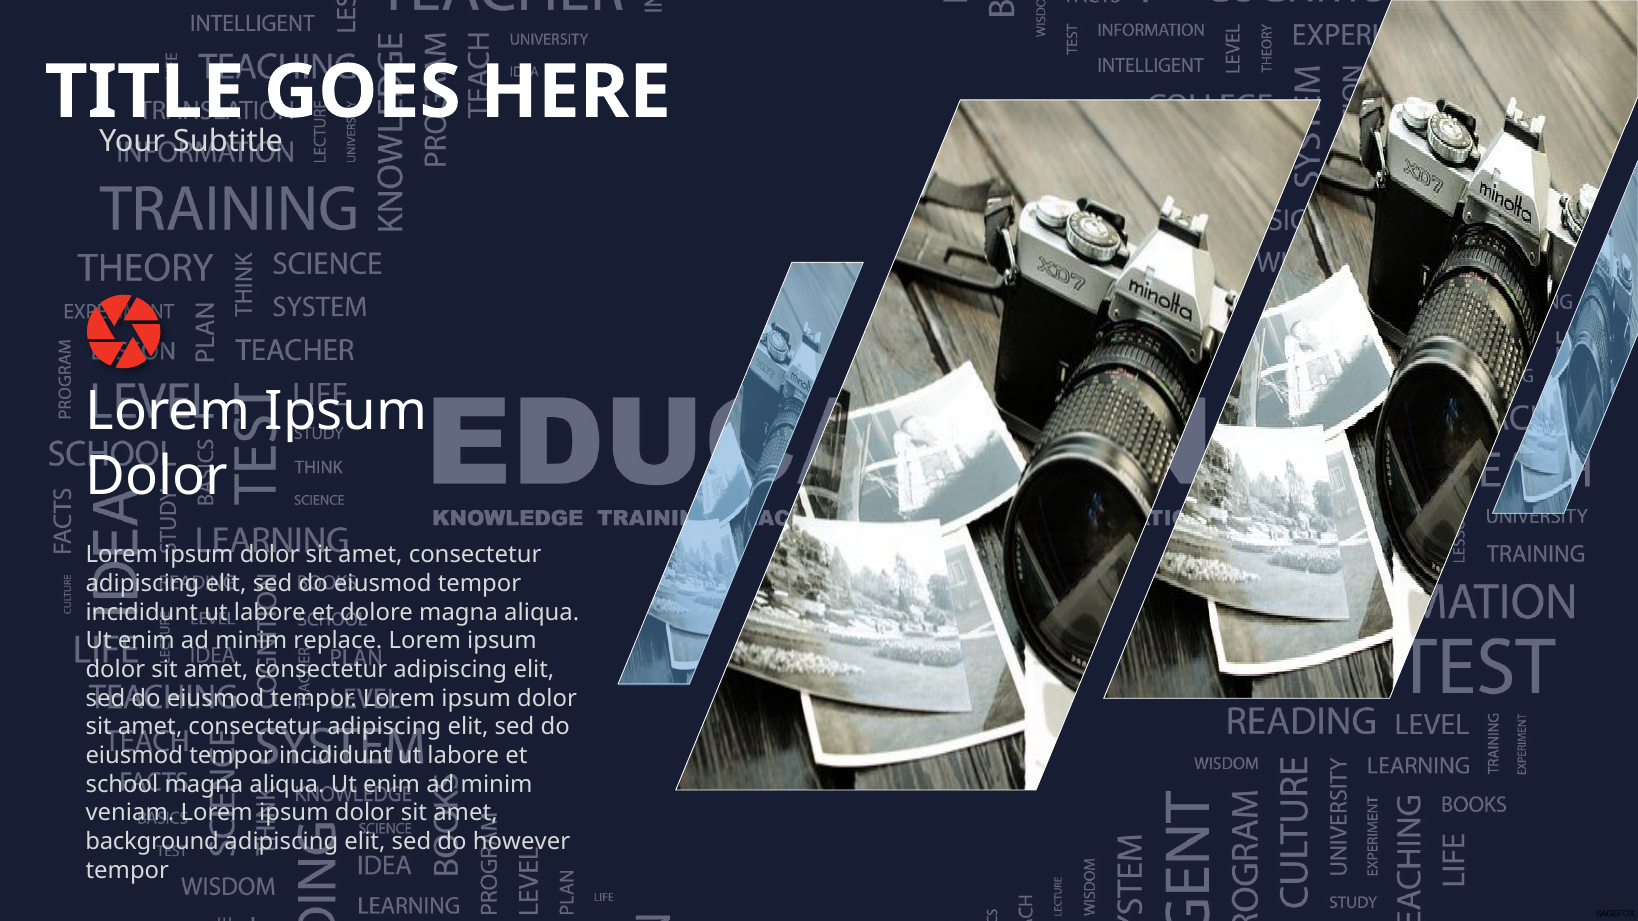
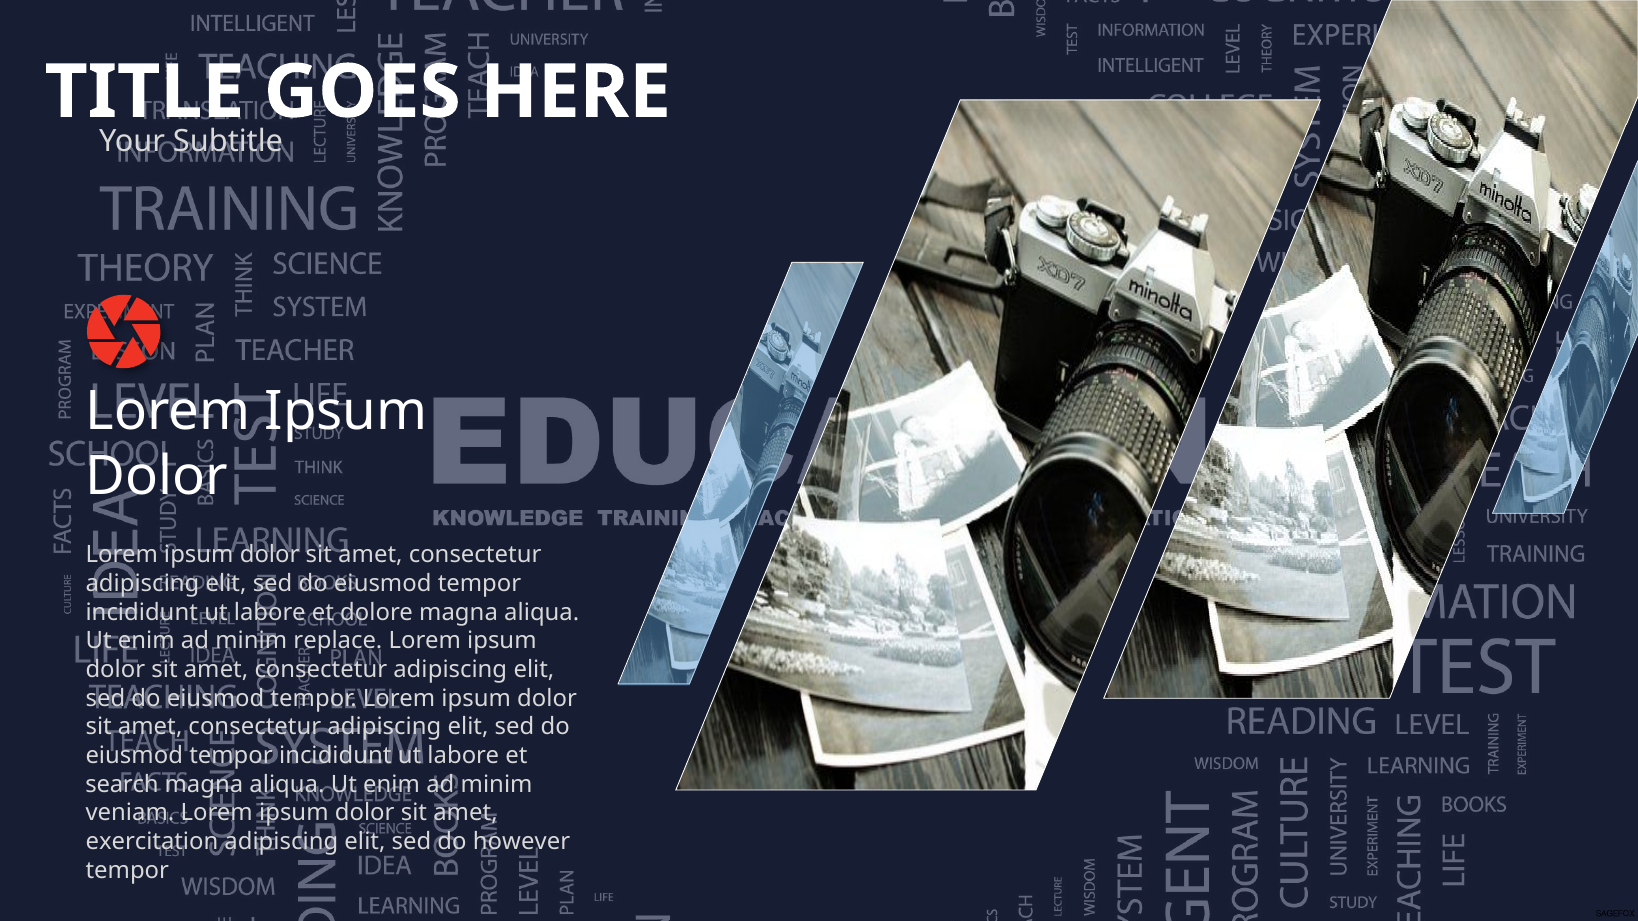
school: school -> search
background: background -> exercitation
